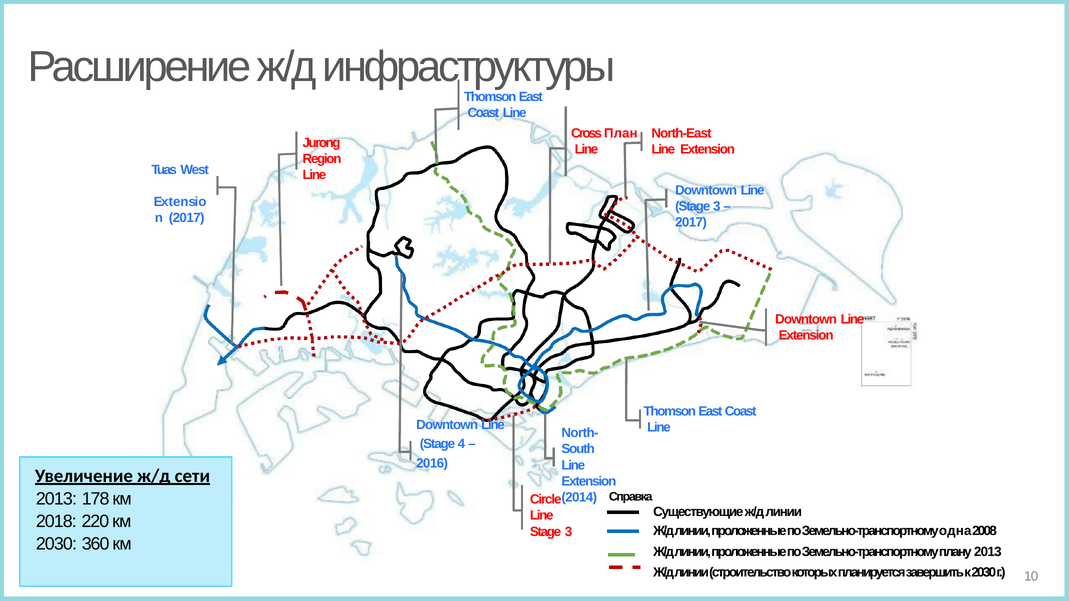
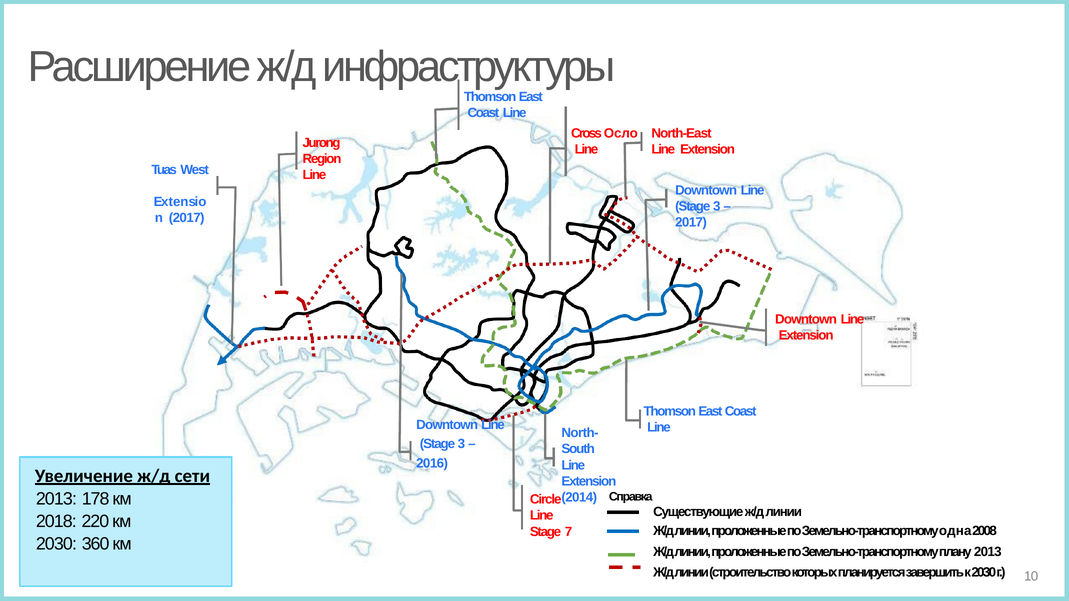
План: План -> Осло
4 at (461, 444): 4 -> 3
3 at (568, 532): 3 -> 7
